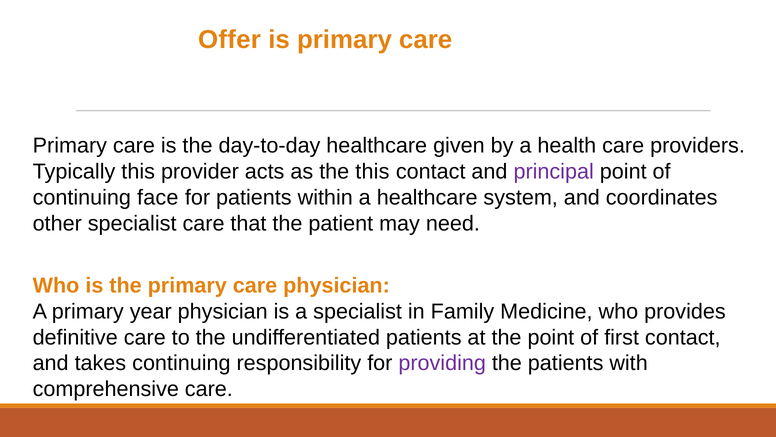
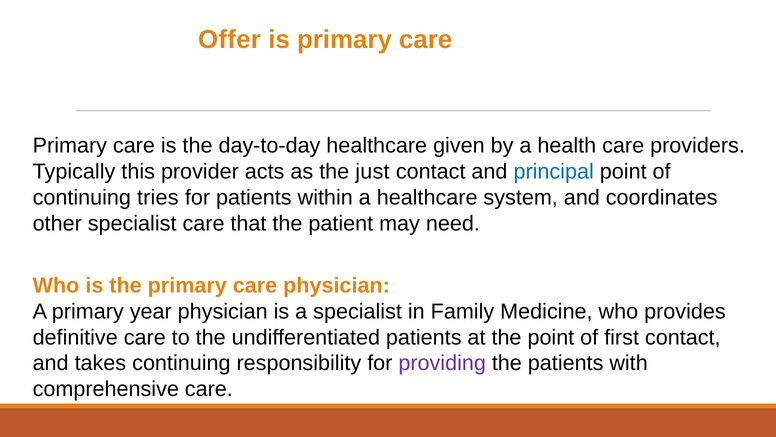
the this: this -> just
principal colour: purple -> blue
face: face -> tries
